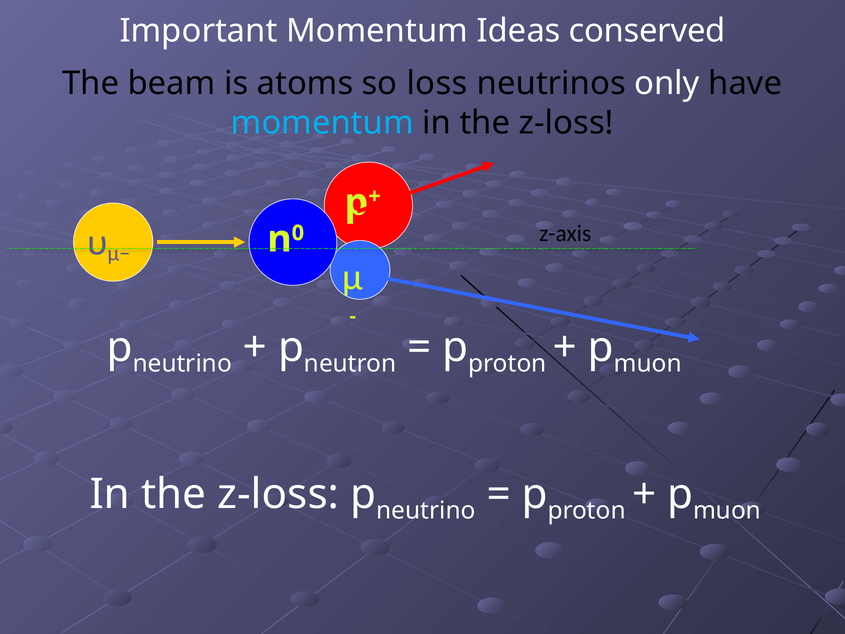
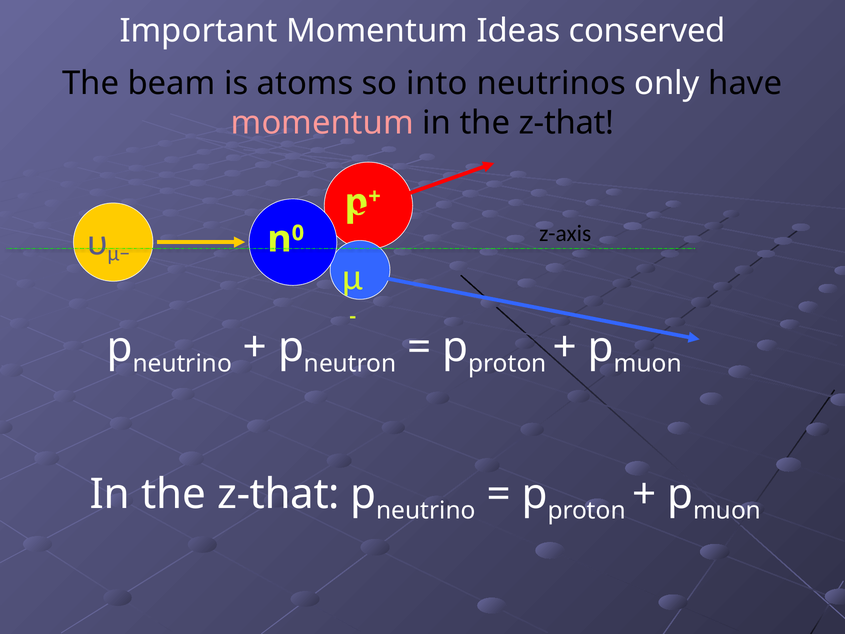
loss: loss -> into
momentum at (322, 123) colour: light blue -> pink
z-loss at (566, 123): z-loss -> z-that
z-loss at (278, 494): z-loss -> z-that
